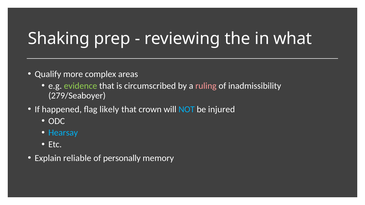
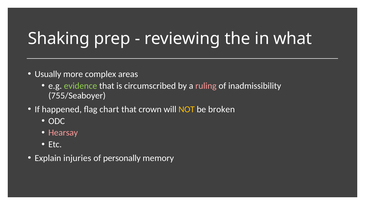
Qualify: Qualify -> Usually
279/Seaboyer: 279/Seaboyer -> 755/Seaboyer
likely: likely -> chart
NOT colour: light blue -> yellow
injured: injured -> broken
Hearsay colour: light blue -> pink
reliable: reliable -> injuries
